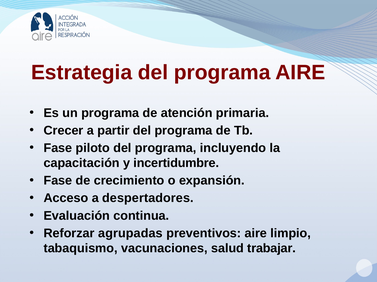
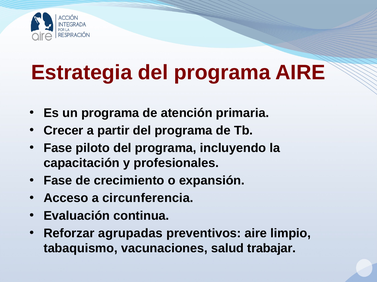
incertidumbre: incertidumbre -> profesionales
despertadores: despertadores -> circunferencia
